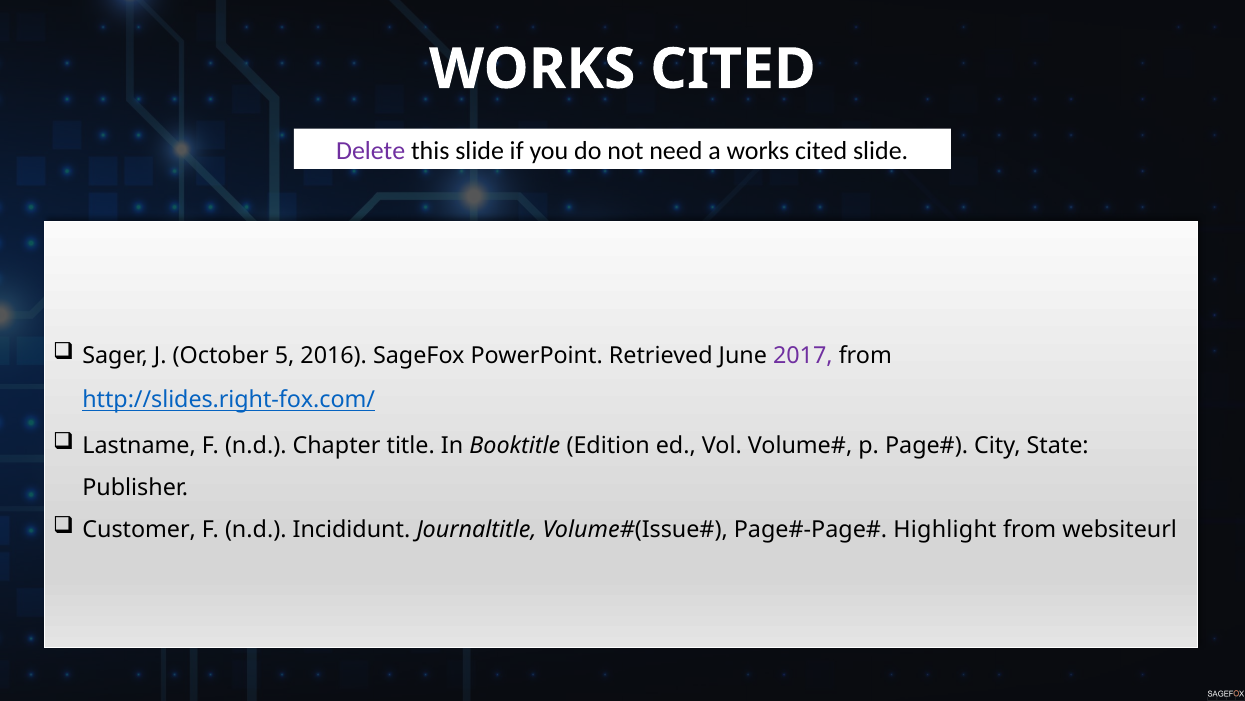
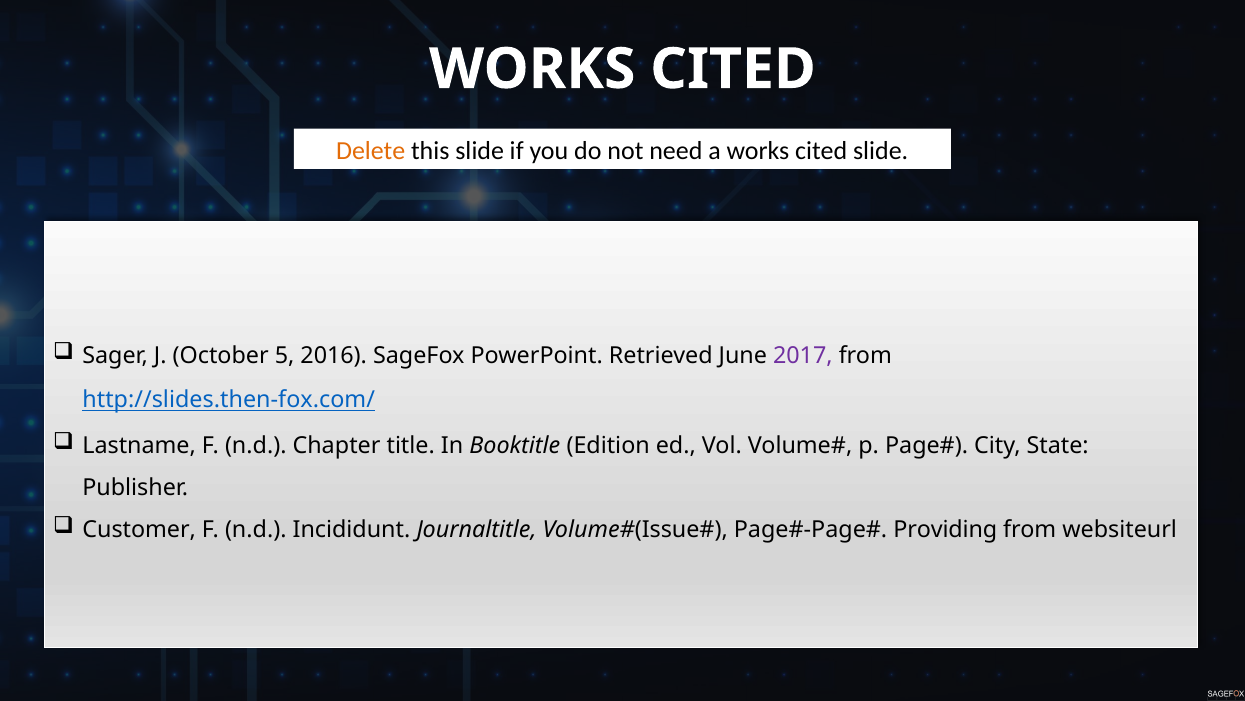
Delete colour: purple -> orange
http://slides.right-fox.com/: http://slides.right-fox.com/ -> http://slides.then-fox.com/
Highlight: Highlight -> Providing
